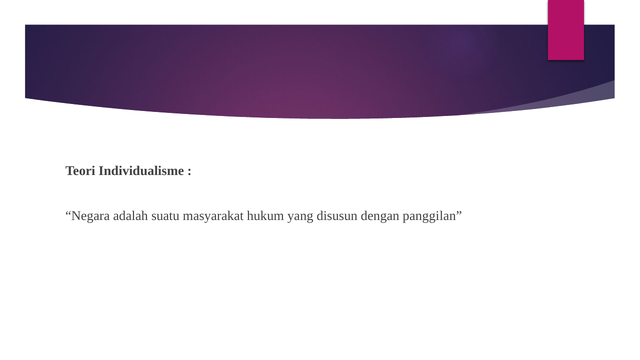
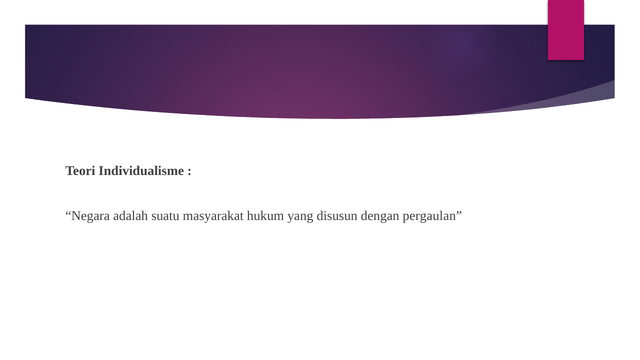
panggilan: panggilan -> pergaulan
